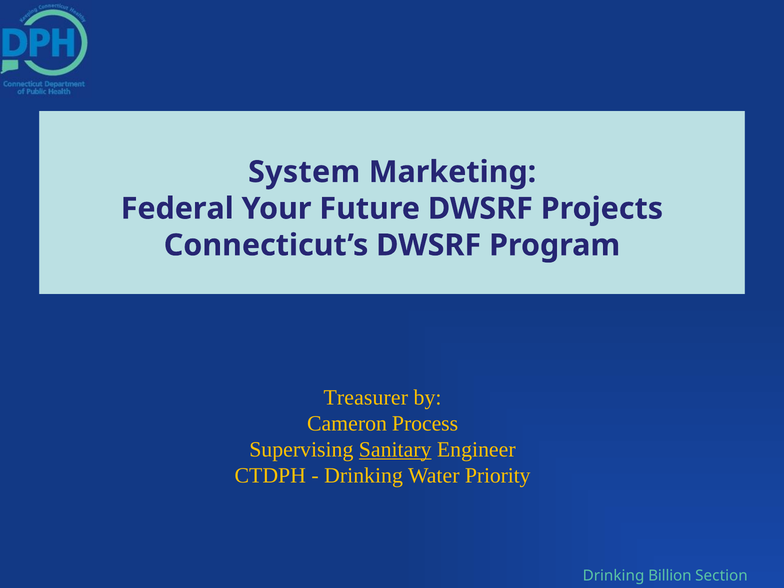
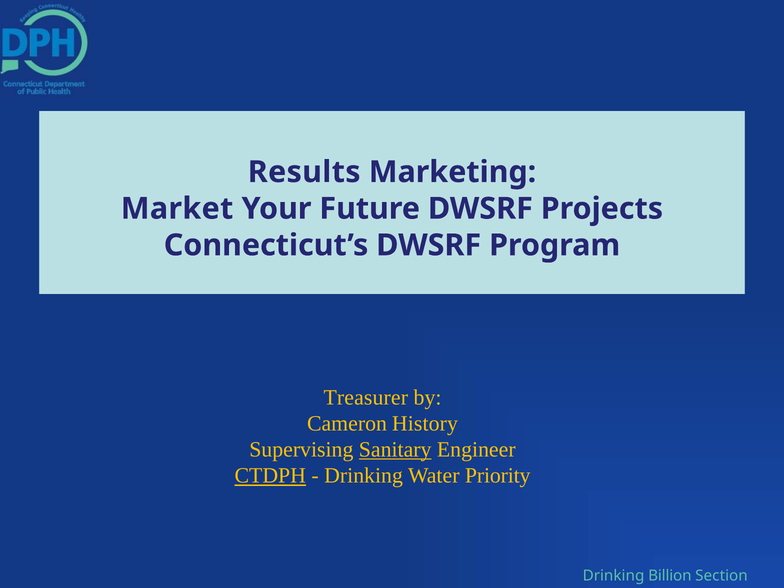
System: System -> Results
Federal: Federal -> Market
Process: Process -> History
CTDPH underline: none -> present
